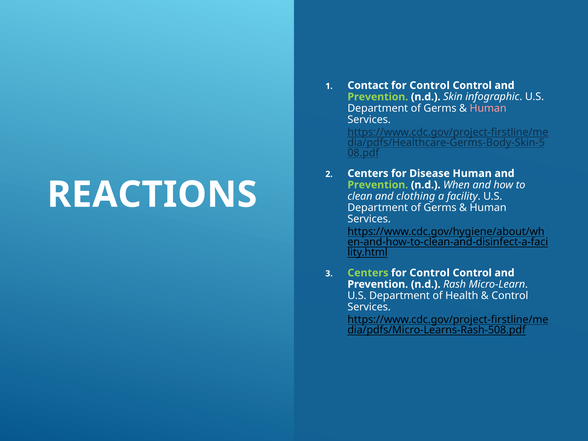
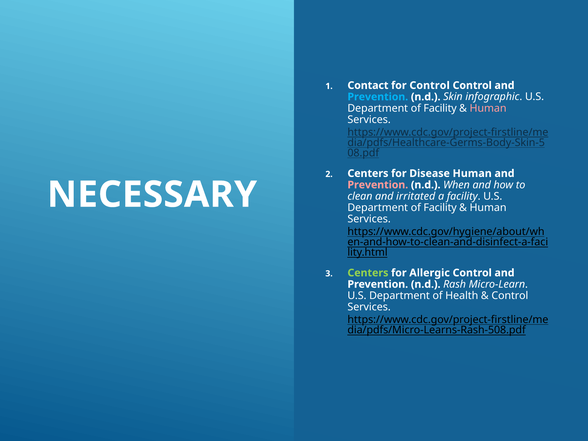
Prevention at (378, 97) colour: light green -> light blue
Germs at (440, 108): Germs -> Facility
Prevention at (378, 185) colour: light green -> pink
REACTIONS: REACTIONS -> NECESSARY
clothing: clothing -> irritated
Germs at (440, 208): Germs -> Facility
Control at (430, 273): Control -> Allergic
